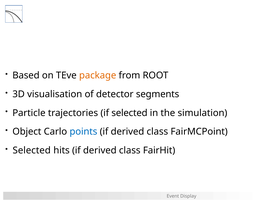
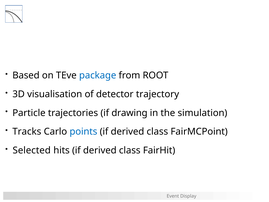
package colour: orange -> blue
segments: segments -> trajectory
if selected: selected -> drawing
Object: Object -> Tracks
